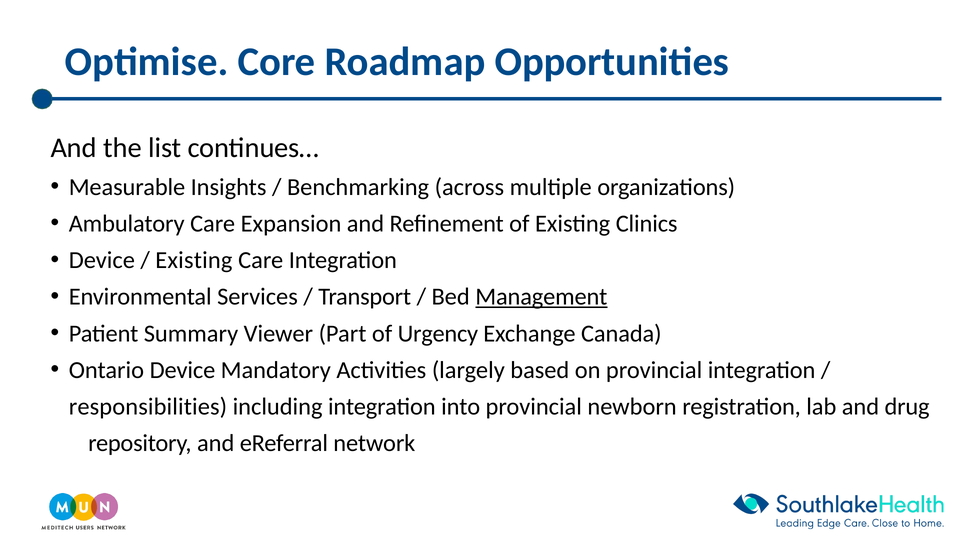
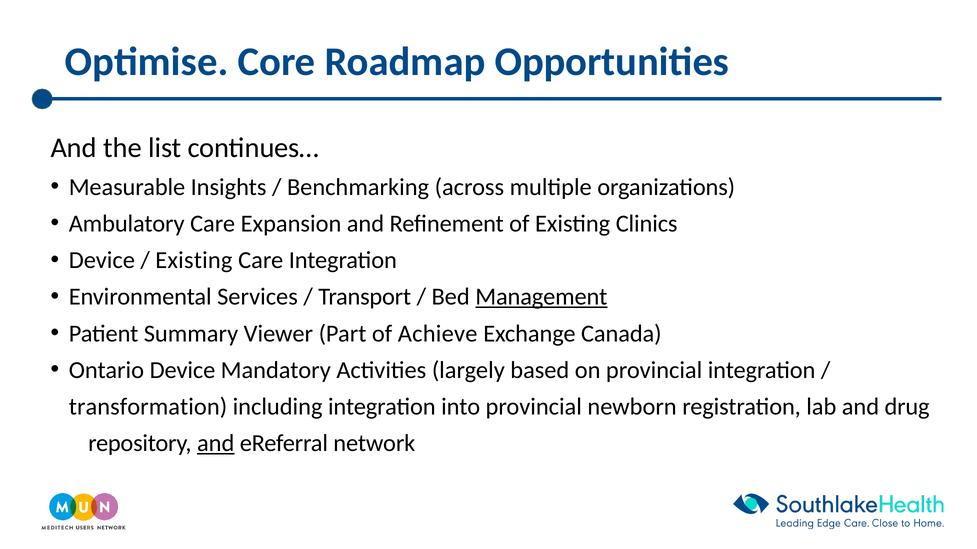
Urgency: Urgency -> Achieve
responsibilities: responsibilities -> transformation
and at (216, 444) underline: none -> present
